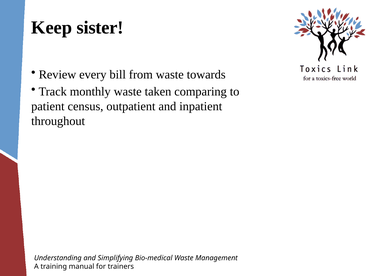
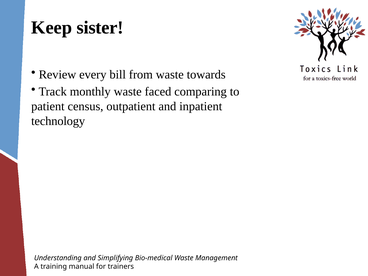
taken: taken -> faced
throughout: throughout -> technology
